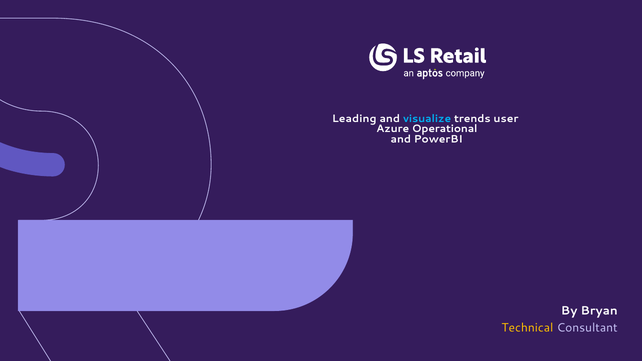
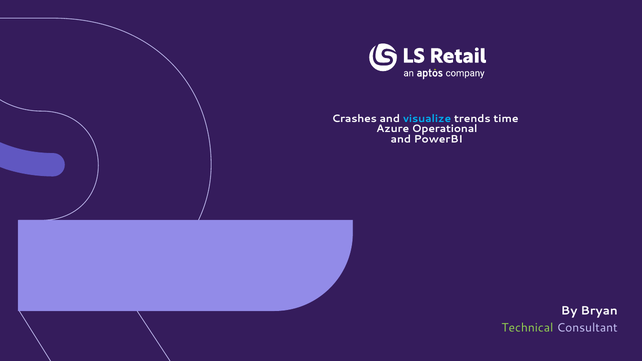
Leading: Leading -> Crashes
user: user -> time
Technical colour: yellow -> light green
